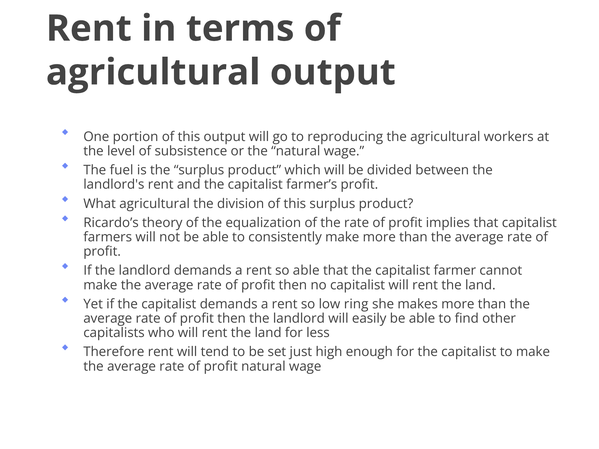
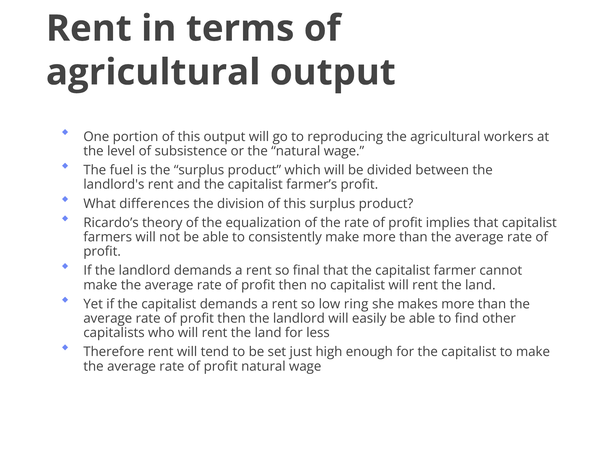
What agricultural: agricultural -> differences
so able: able -> final
